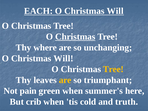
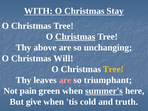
EACH: EACH -> WITH
Will at (115, 11): Will -> Stay
where: where -> above
are at (65, 80) colour: yellow -> pink
summer's underline: none -> present
crib: crib -> give
